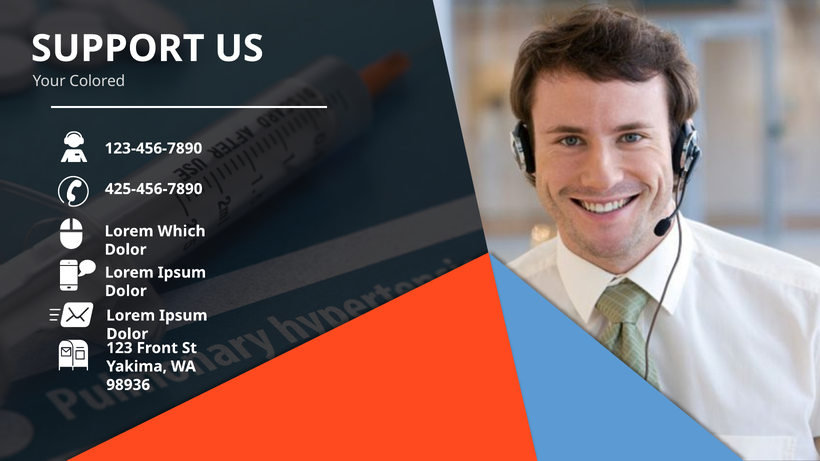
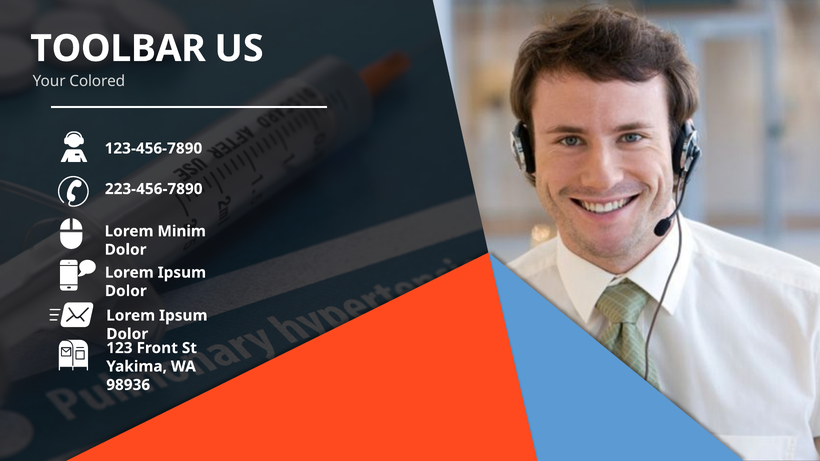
SUPPORT: SUPPORT -> TOOLBAR
425-456-7890: 425-456-7890 -> 223-456-7890
Which: Which -> Minim
